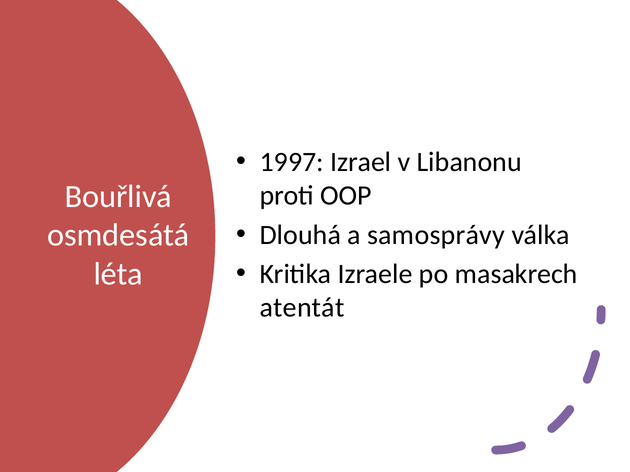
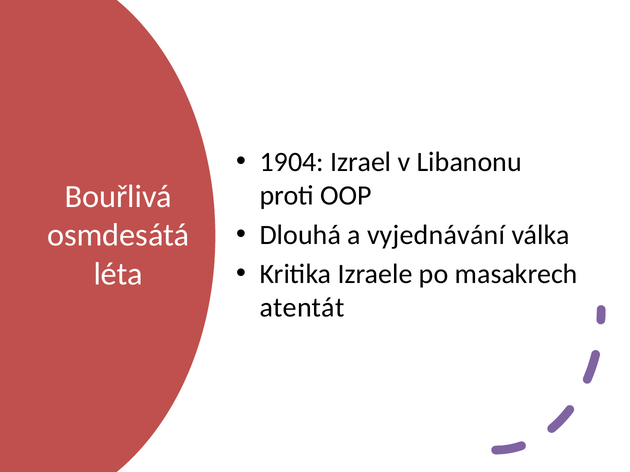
1997: 1997 -> 1904
samosprávy: samosprávy -> vyjednávání
